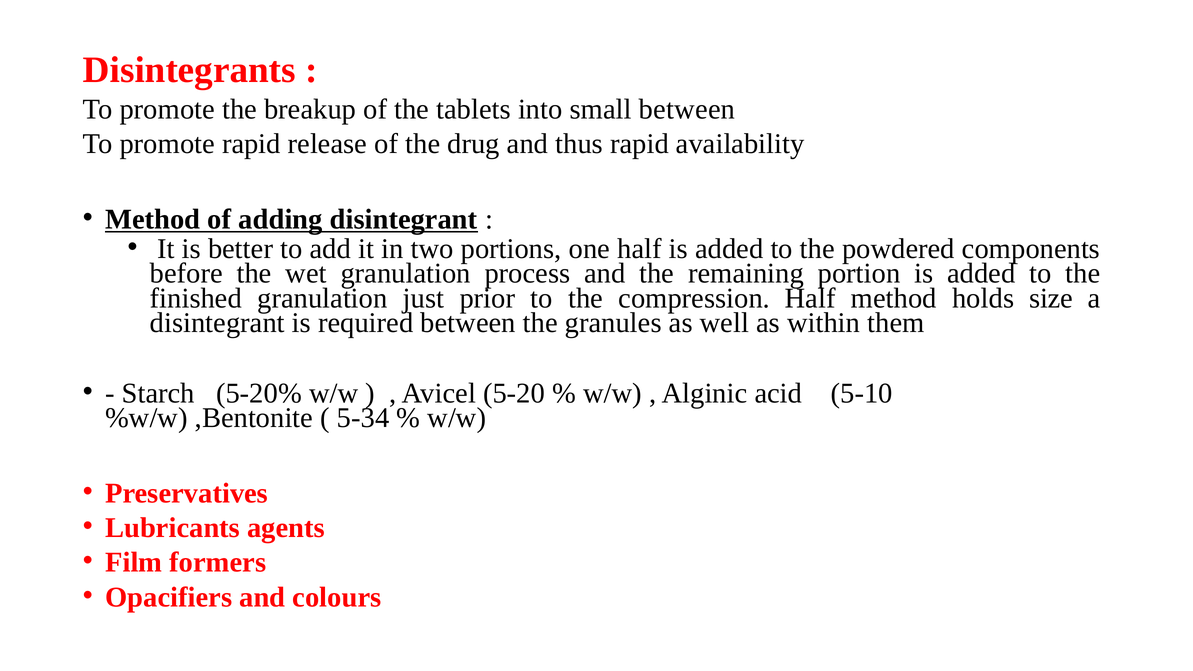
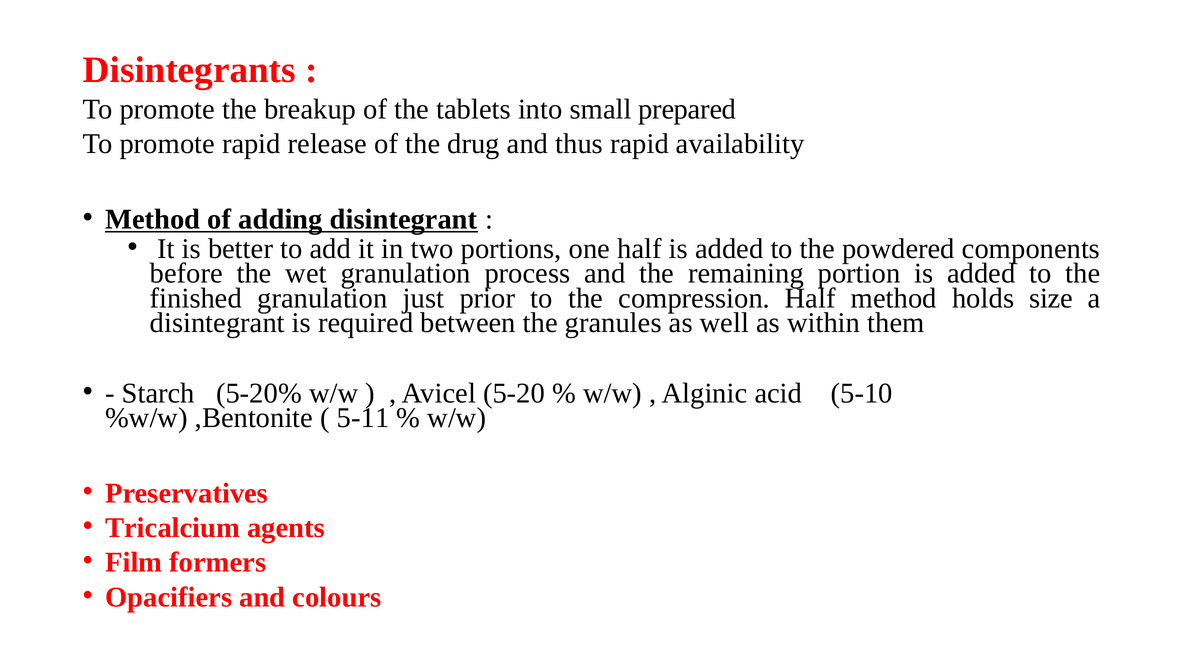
small between: between -> prepared
5-34: 5-34 -> 5-11
Lubricants: Lubricants -> Tricalcium
